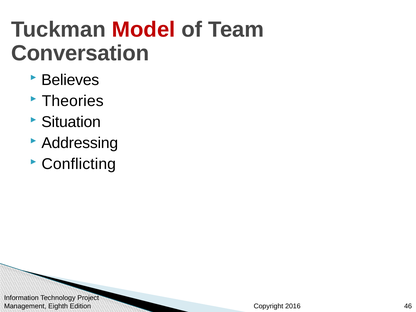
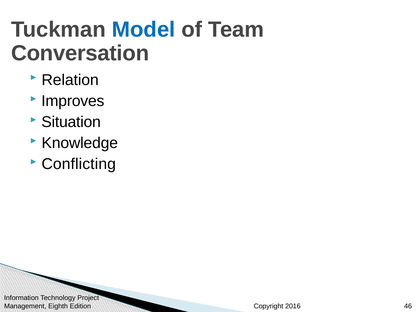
Model colour: red -> blue
Believes: Believes -> Relation
Theories: Theories -> Improves
Addressing: Addressing -> Knowledge
